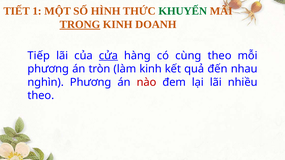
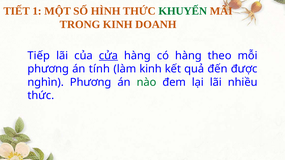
TRONG underline: present -> none
có cùng: cùng -> hàng
tròn: tròn -> tính
nhau: nhau -> được
nào colour: red -> green
theo at (41, 96): theo -> thức
